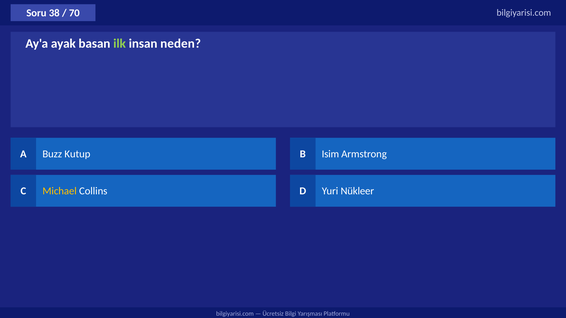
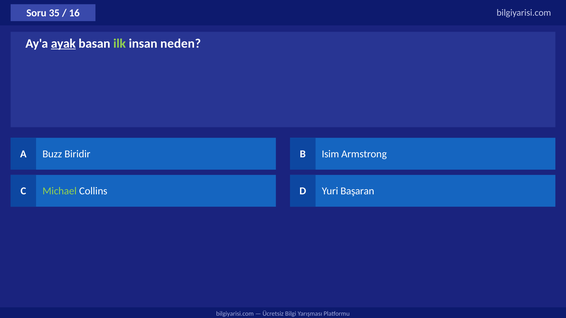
38: 38 -> 35
70: 70 -> 16
ayak underline: none -> present
Kutup: Kutup -> Biridir
Michael colour: yellow -> light green
Nükleer: Nükleer -> Başaran
